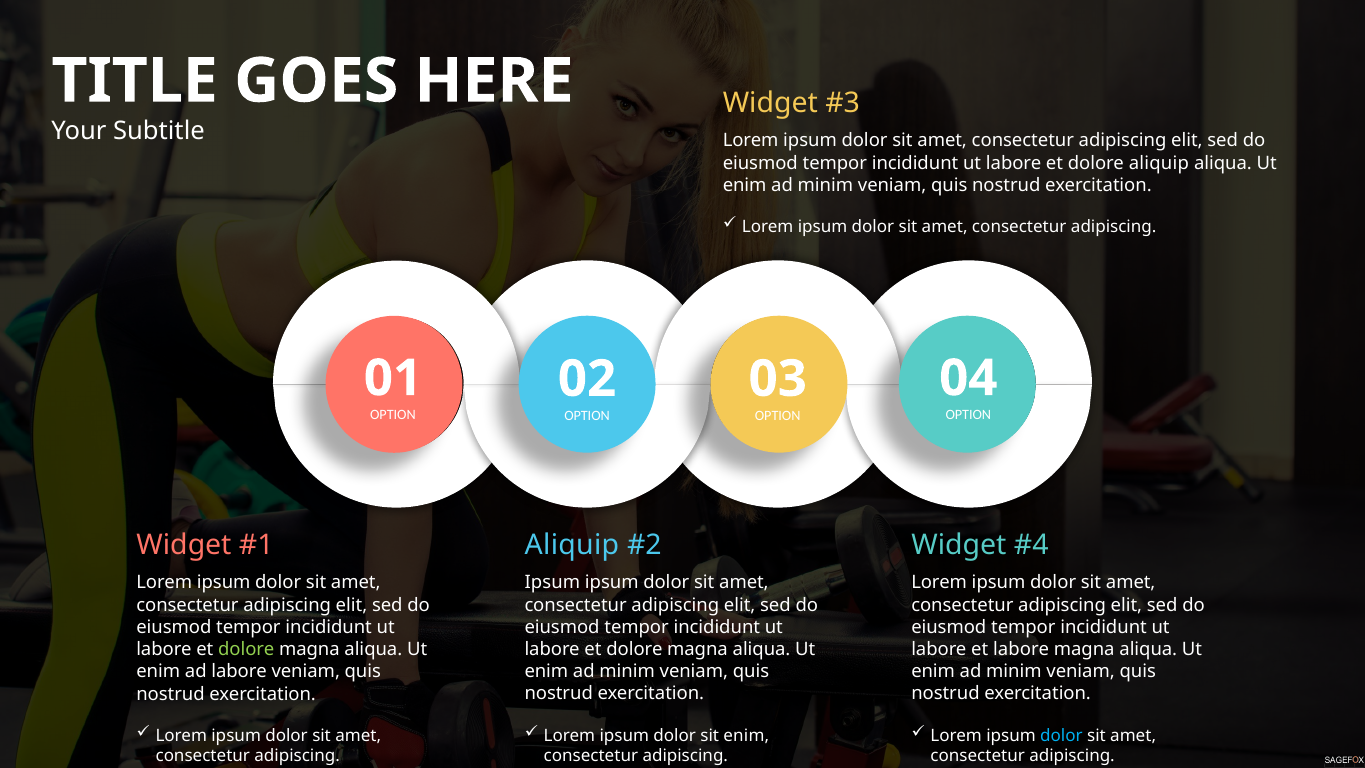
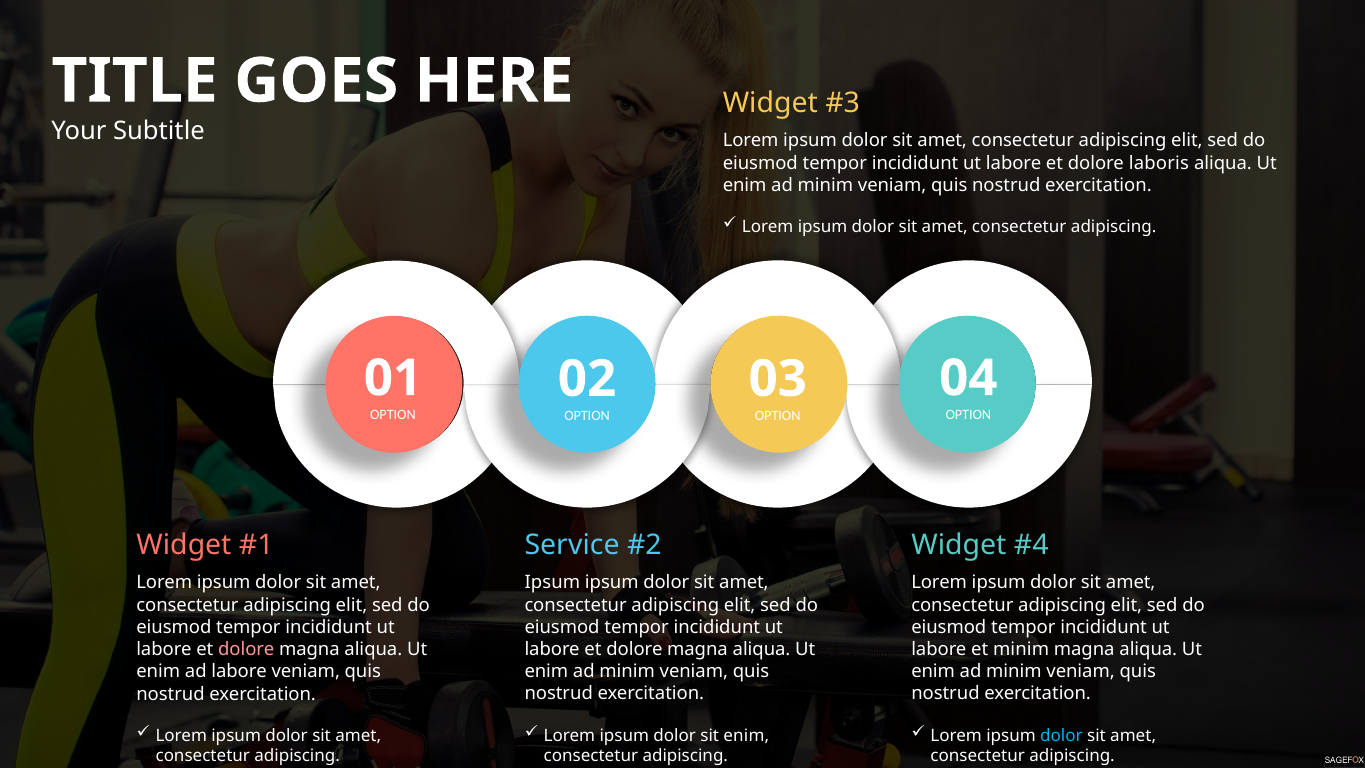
dolore aliquip: aliquip -> laboris
Aliquip at (572, 545): Aliquip -> Service
et labore: labore -> minim
dolore at (246, 649) colour: light green -> pink
